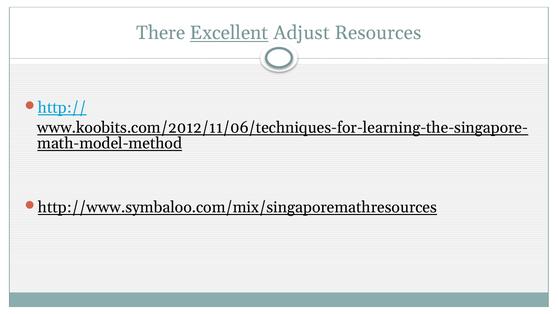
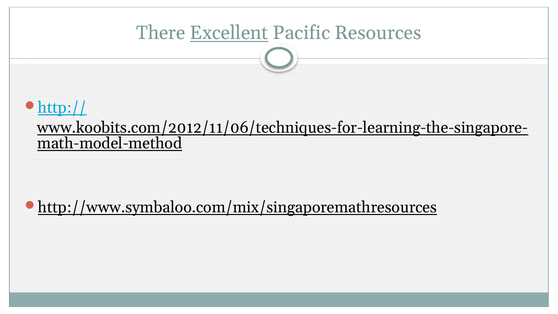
Adjust: Adjust -> Pacific
